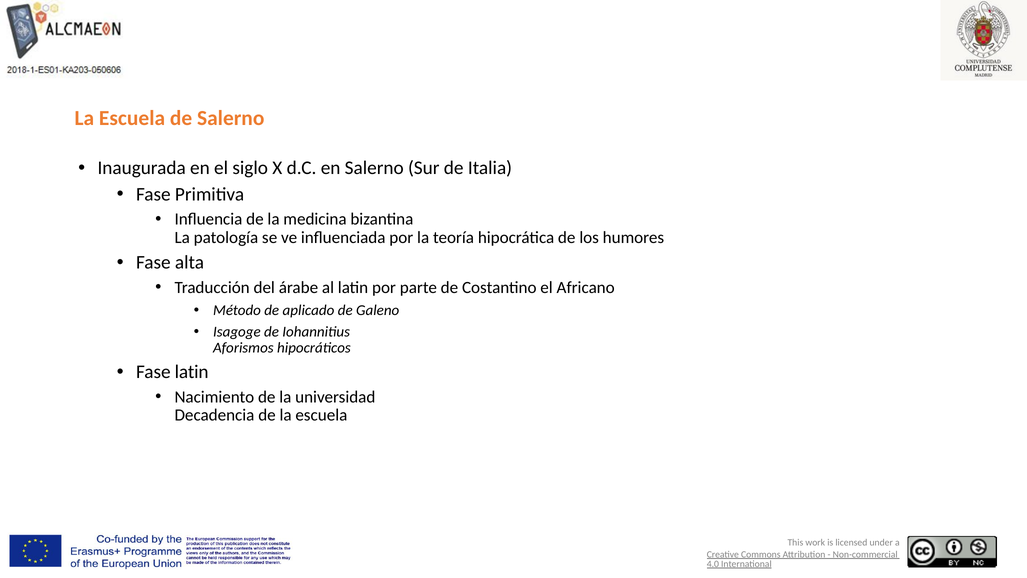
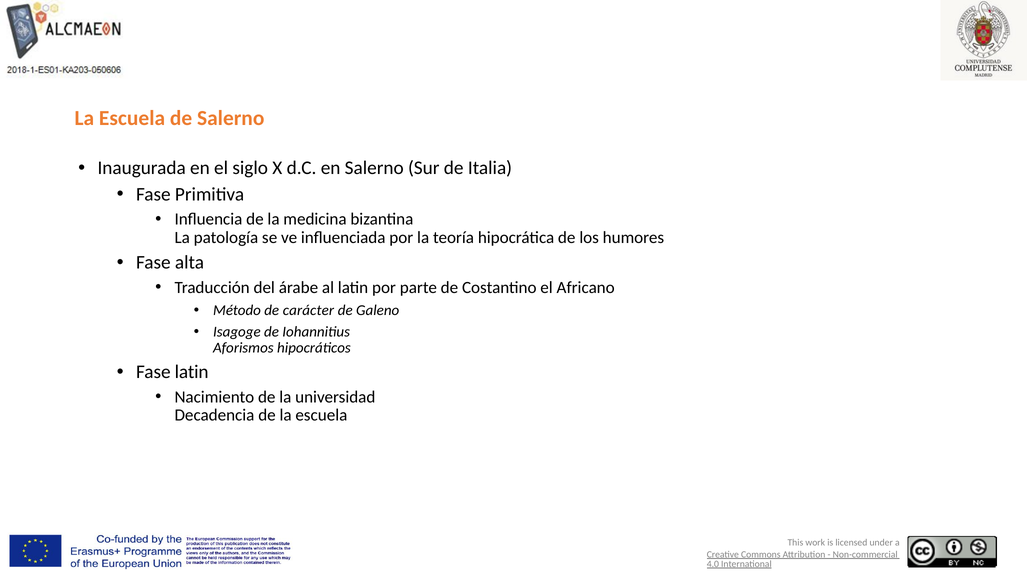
aplicado: aplicado -> carácter
